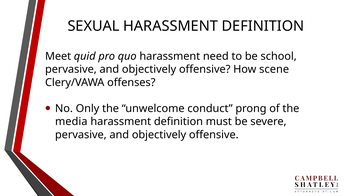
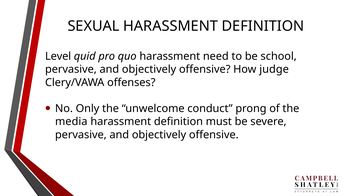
Meet: Meet -> Level
scene: scene -> judge
